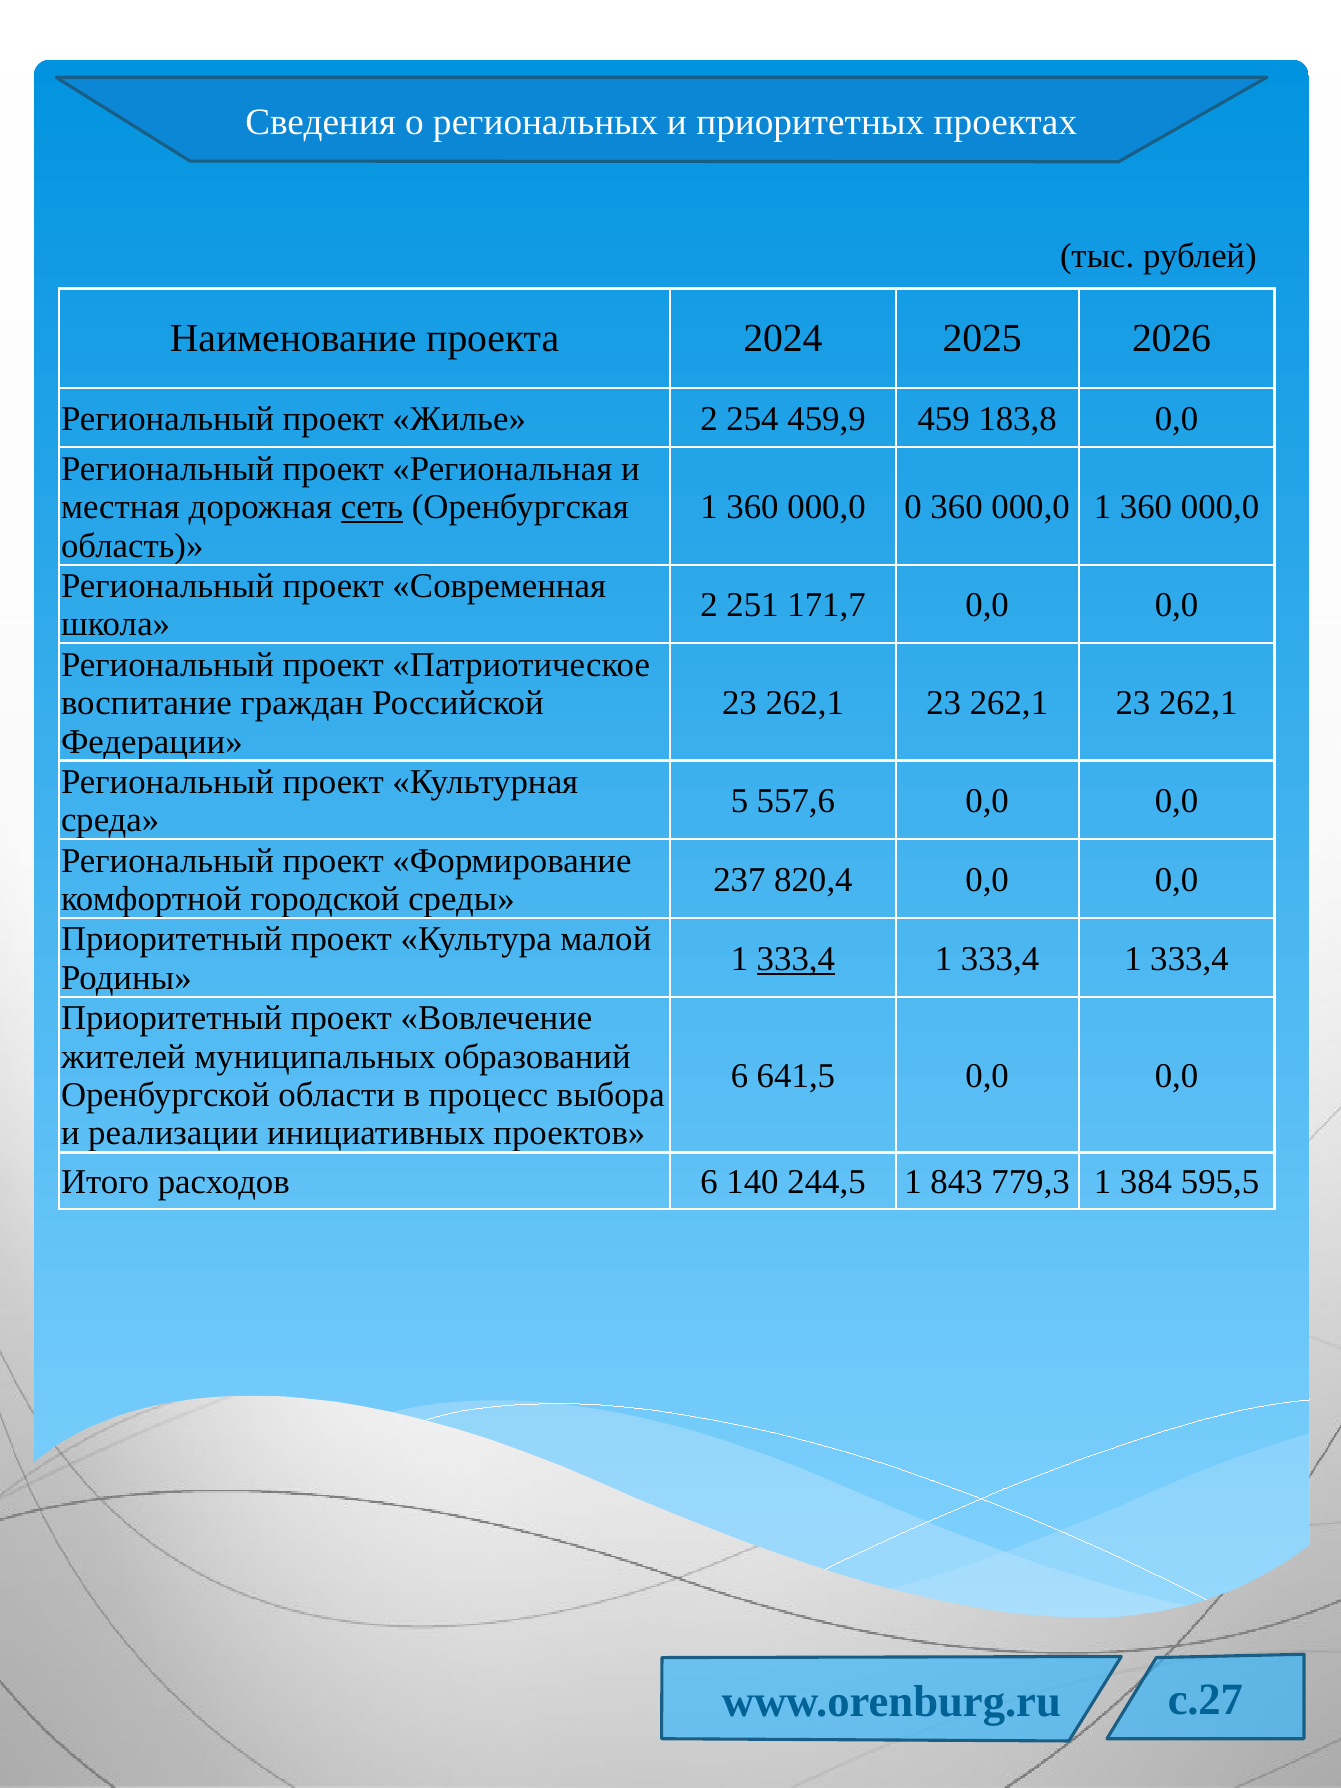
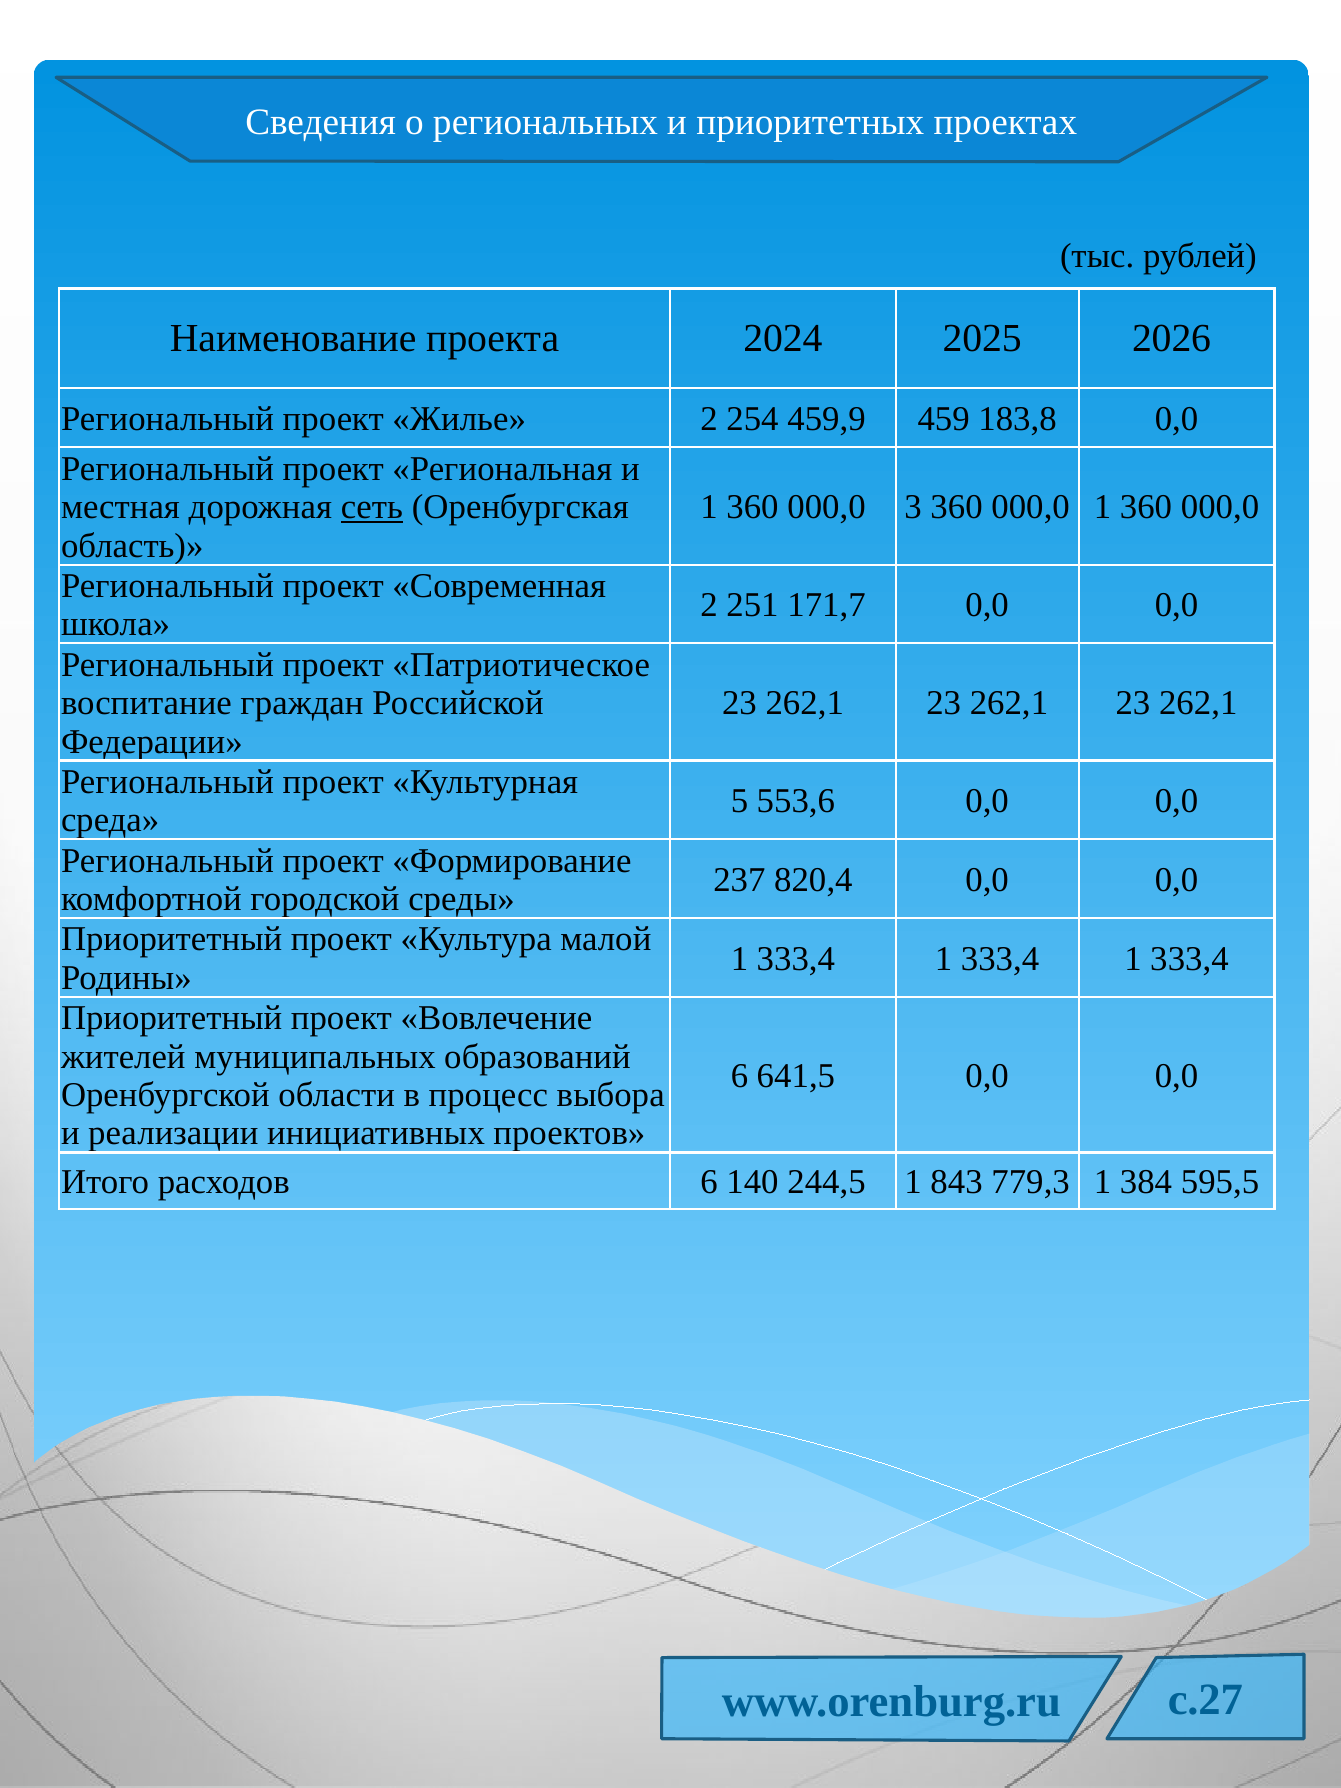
0: 0 -> 3
557,6: 557,6 -> 553,6
333,4 at (796, 959) underline: present -> none
